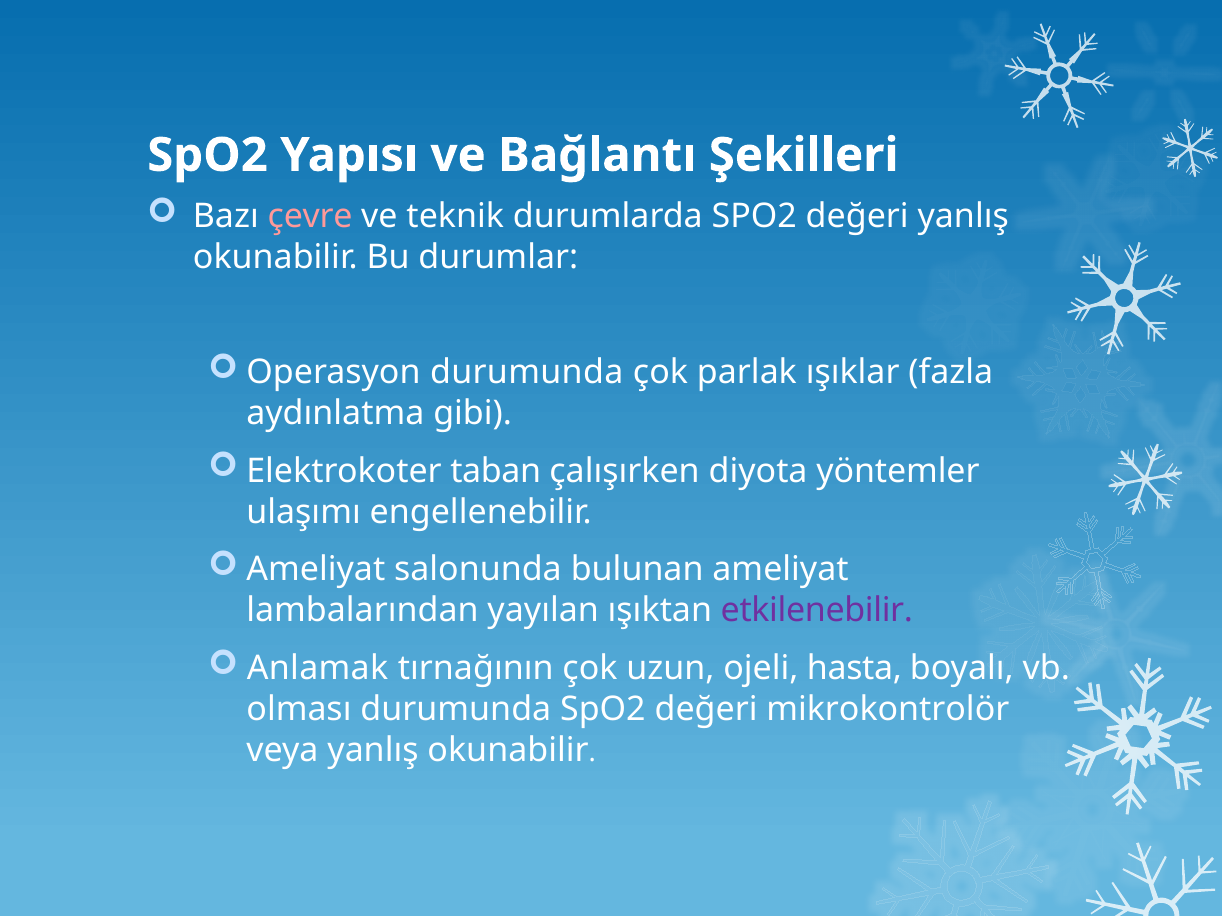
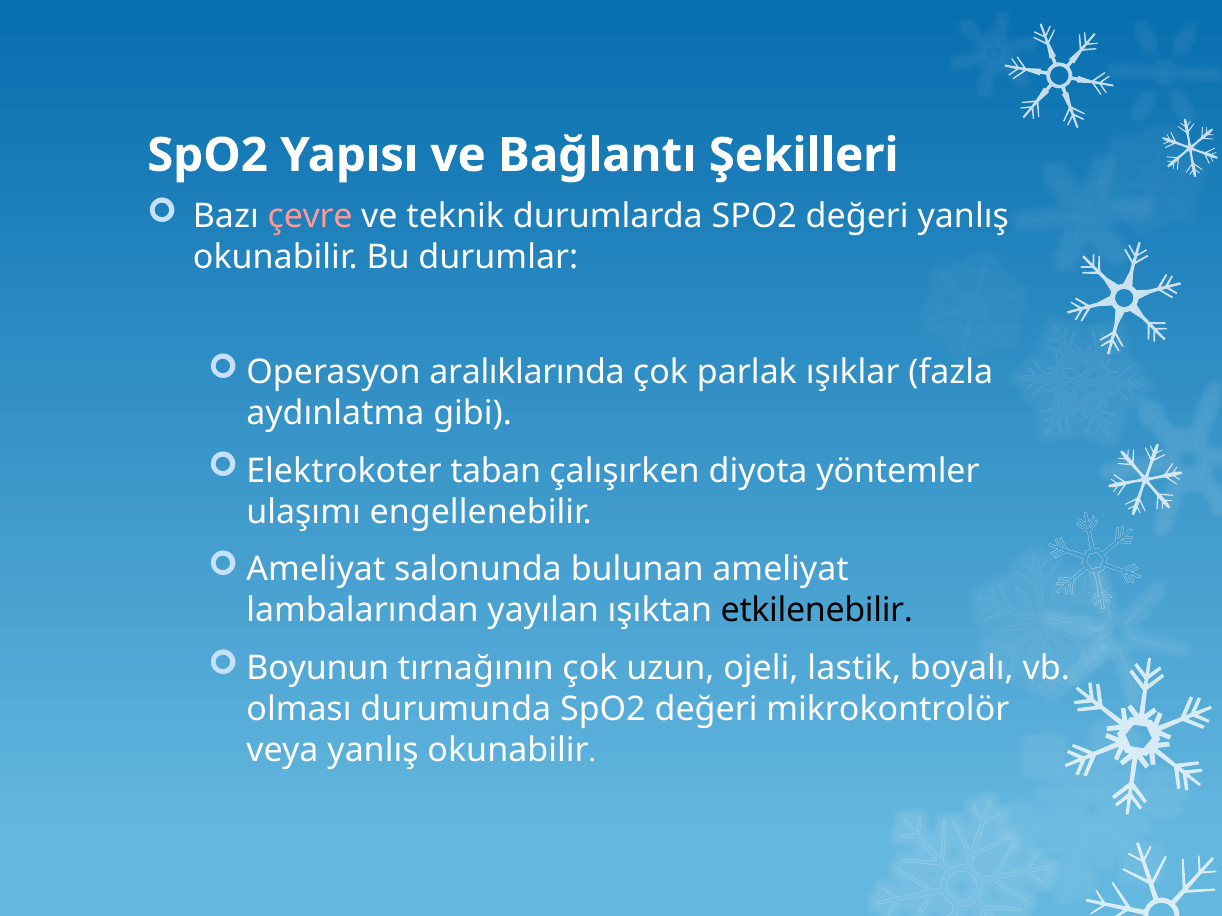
Operasyon durumunda: durumunda -> aralıklarında
etkilenebilir colour: purple -> black
Anlamak: Anlamak -> Boyunun
hasta: hasta -> lastik
